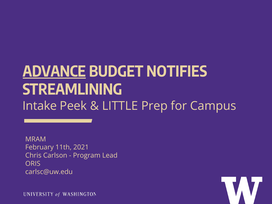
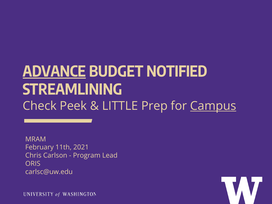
NOTIFIES: NOTIFIES -> NOTIFIED
Intake: Intake -> Check
Campus underline: none -> present
